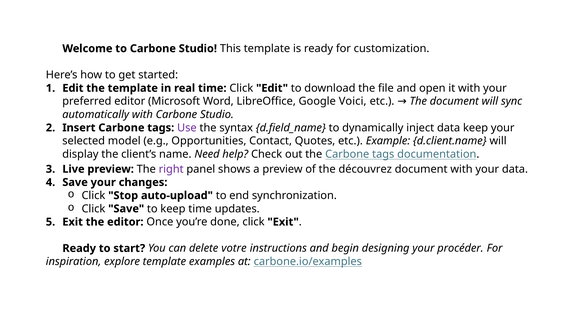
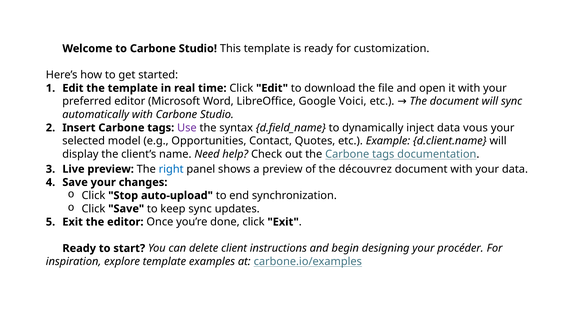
data keep: keep -> vous
right colour: purple -> blue
keep time: time -> sync
votre: votre -> client
